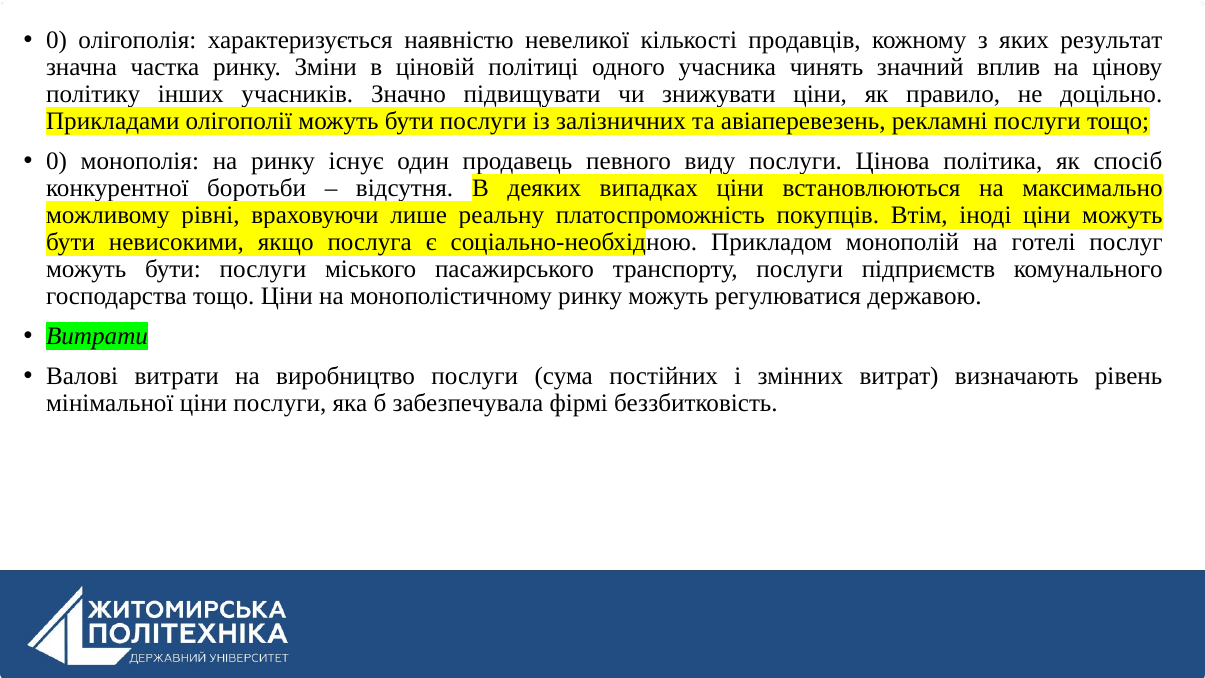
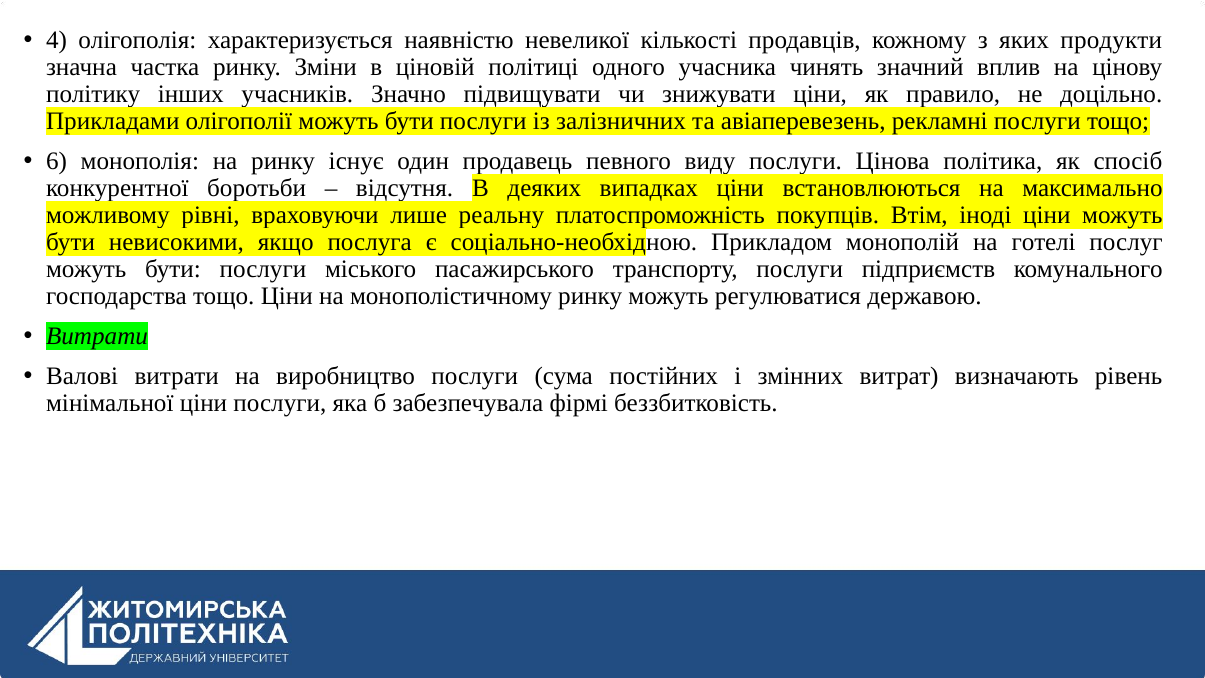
0 at (57, 40): 0 -> 4
результат: результат -> продукти
0 at (57, 161): 0 -> 6
